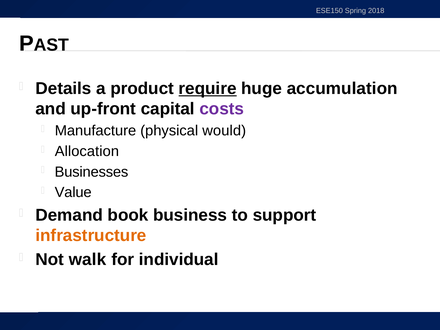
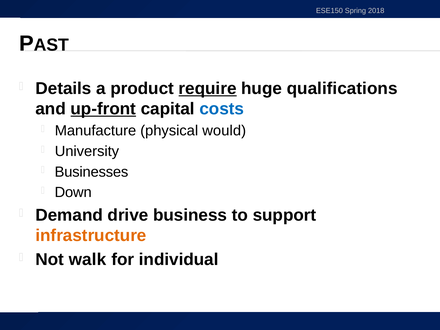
accumulation: accumulation -> qualifications
up-front underline: none -> present
costs colour: purple -> blue
Allocation: Allocation -> University
Value: Value -> Down
book: book -> drive
